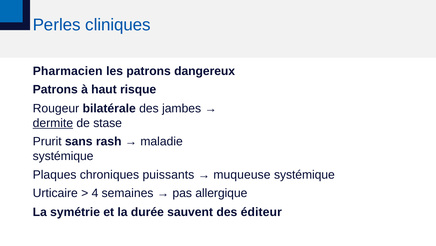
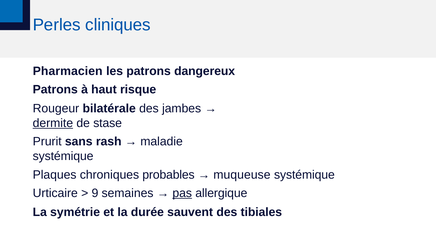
puissants: puissants -> probables
4: 4 -> 9
pas underline: none -> present
éditeur: éditeur -> tibiales
